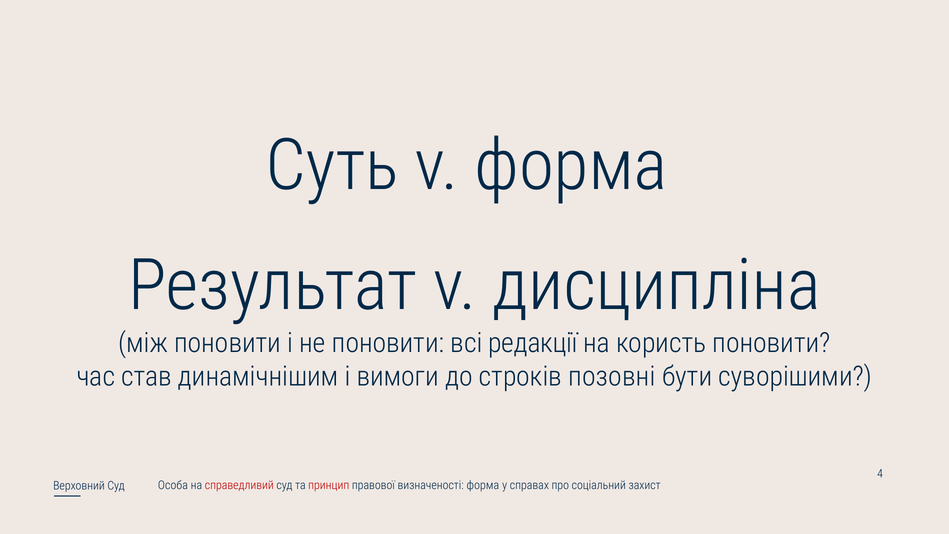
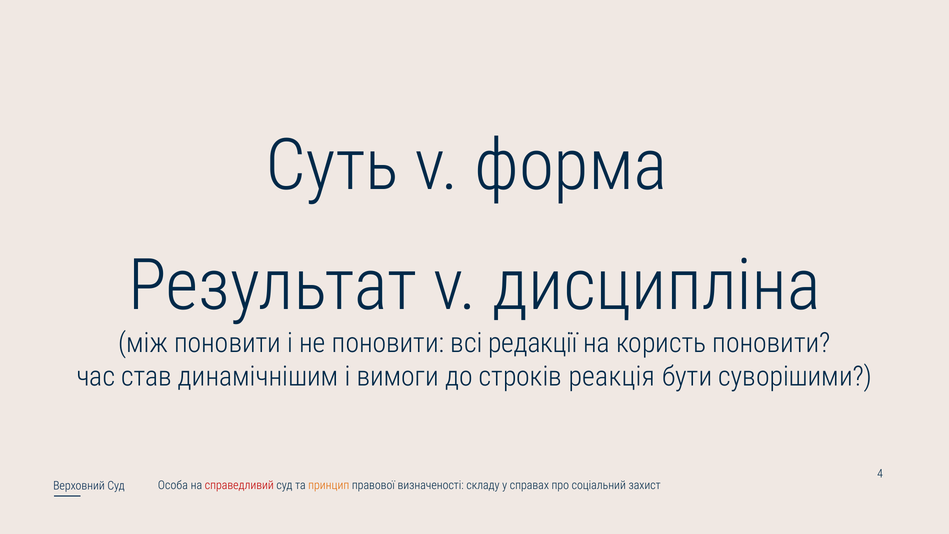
позовні: позовні -> реакція
принцип colour: red -> orange
визначеності форма: форма -> складу
